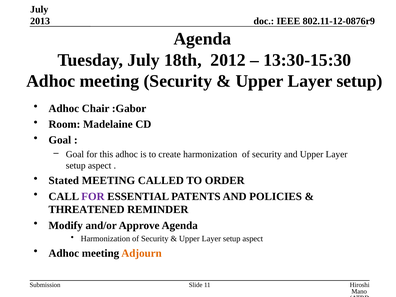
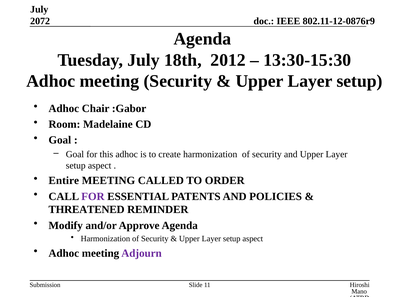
2013: 2013 -> 2072
Stated: Stated -> Entire
Adjourn colour: orange -> purple
